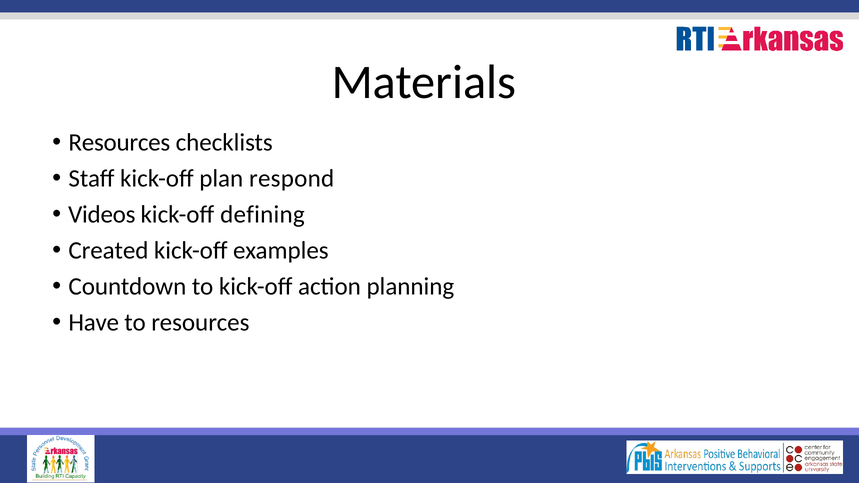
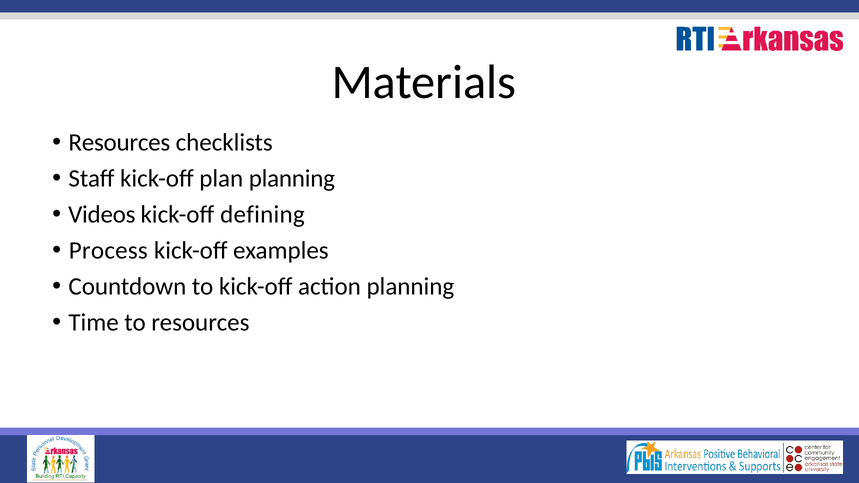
plan respond: respond -> planning
Created: Created -> Process
Have: Have -> Time
